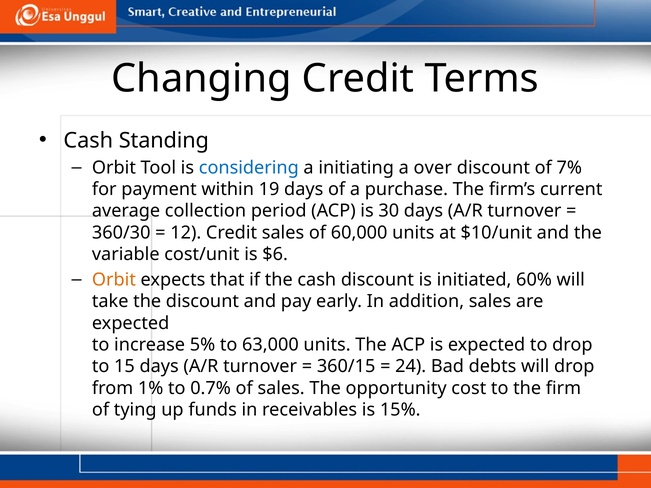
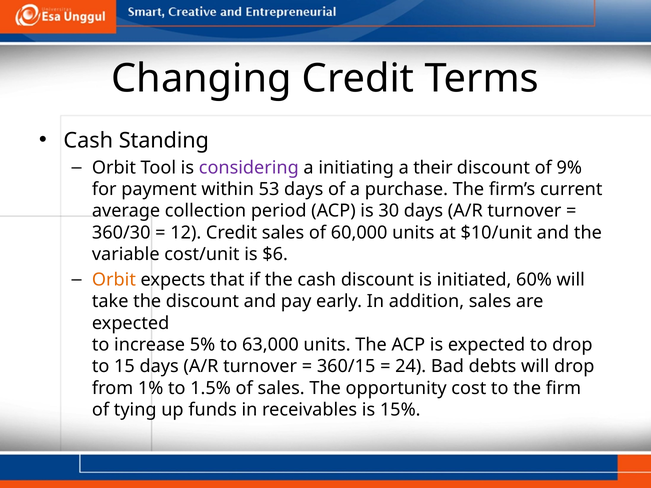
considering colour: blue -> purple
over: over -> their
7%: 7% -> 9%
19: 19 -> 53
0.7%: 0.7% -> 1.5%
